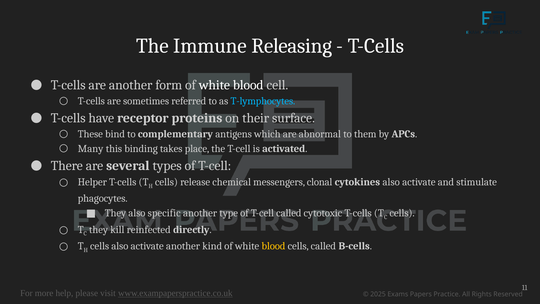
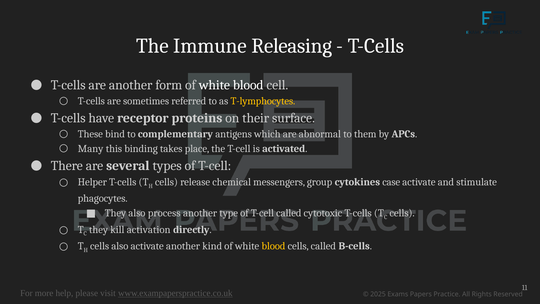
T-lymphocytes colour: light blue -> yellow
clonal: clonal -> group
cytokines also: also -> case
specific: specific -> process
reinfected: reinfected -> activation
